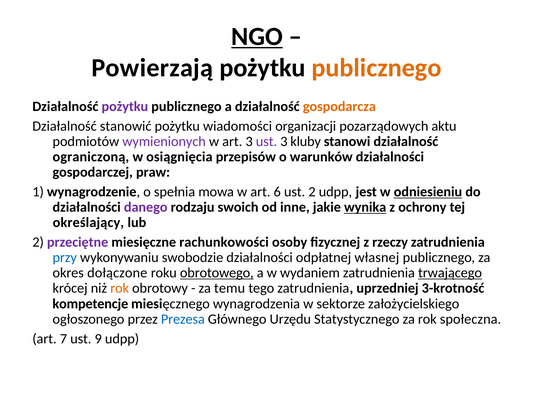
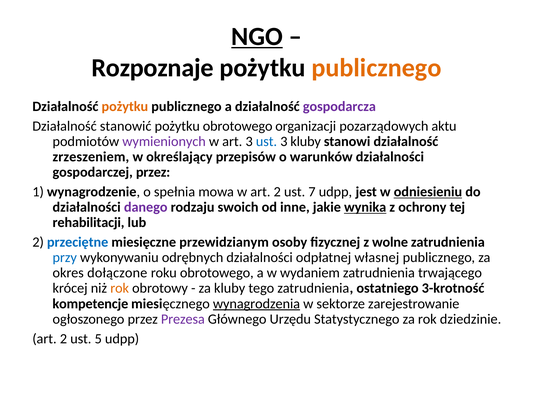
Powierzają: Powierzają -> Rozpoznaje
pożytku at (125, 107) colour: purple -> orange
gospodarcza colour: orange -> purple
pożytku wiadomości: wiadomości -> obrotowego
ust at (266, 142) colour: purple -> blue
ograniczoną: ograniczoną -> zrzeszeniem
osiągnięcia: osiągnięcia -> określający
gospodarczej praw: praw -> przez
w art 6: 6 -> 2
ust 2: 2 -> 7
określający: określający -> rehabilitacji
przeciętne colour: purple -> blue
rachunkowości: rachunkowości -> przewidzianym
rzeczy: rzeczy -> wolne
swobodzie: swobodzie -> odrębnych
obrotowego at (217, 273) underline: present -> none
trwającego underline: present -> none
za temu: temu -> kluby
uprzedniej: uprzedniej -> ostatniego
wynagrodzenia underline: none -> present
założycielskiego: założycielskiego -> zarejestrowanie
Prezesa colour: blue -> purple
społeczna: społeczna -> dziedzinie
7 at (63, 339): 7 -> 2
9: 9 -> 5
